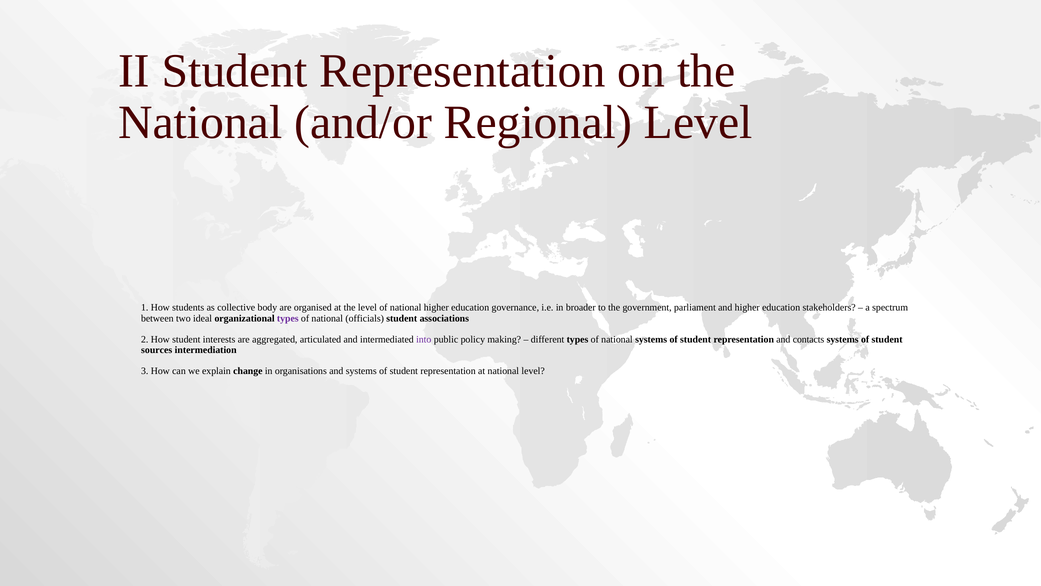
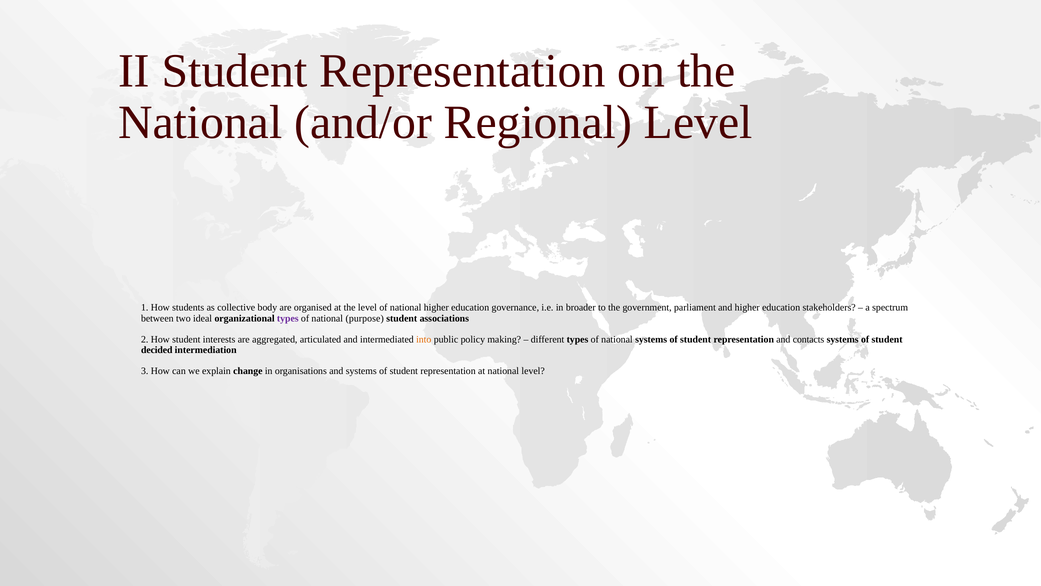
officials: officials -> purpose
into colour: purple -> orange
sources: sources -> decided
